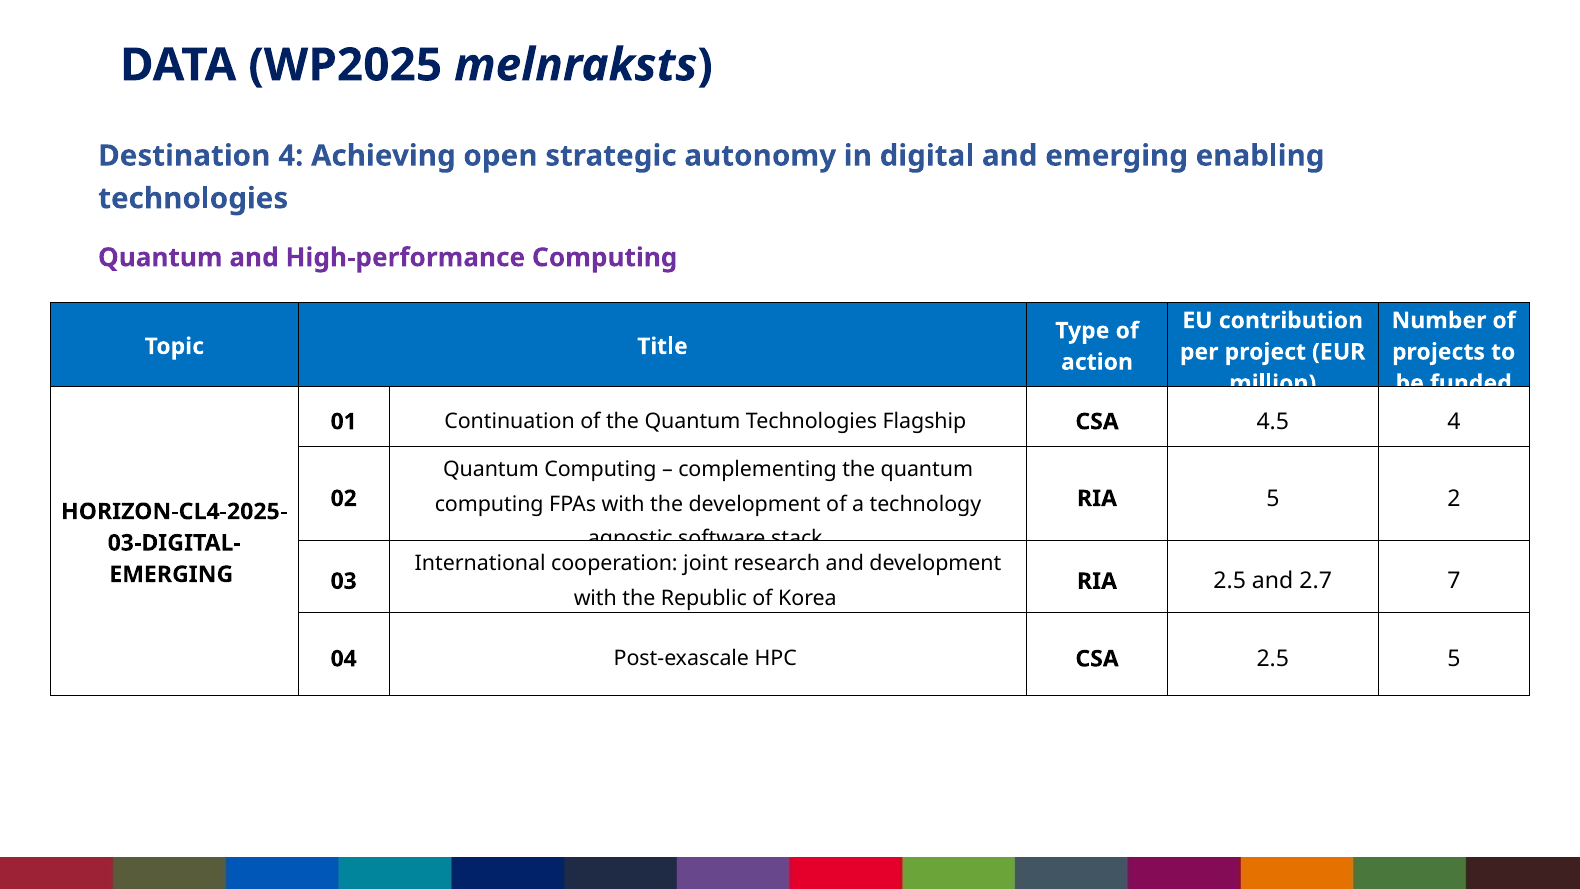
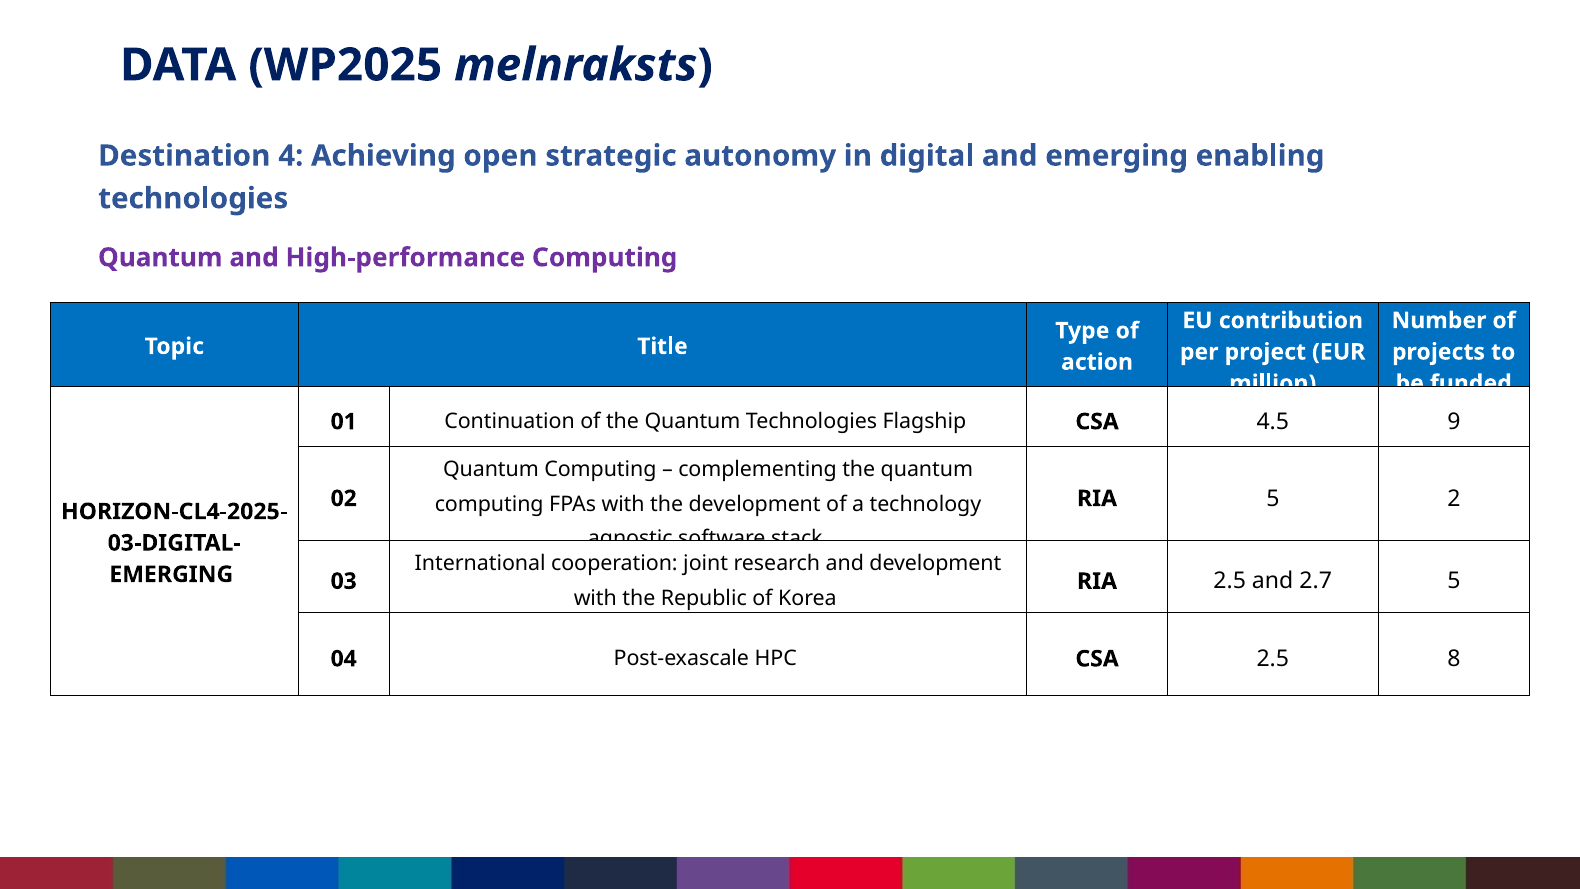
4.5 4: 4 -> 9
2.7 7: 7 -> 5
2.5 5: 5 -> 8
